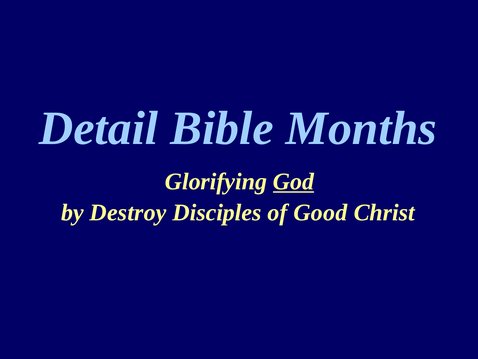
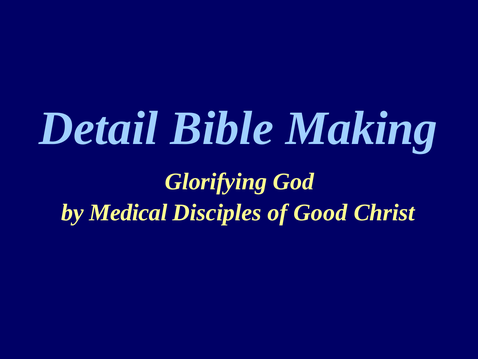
Months: Months -> Making
God underline: present -> none
Destroy: Destroy -> Medical
